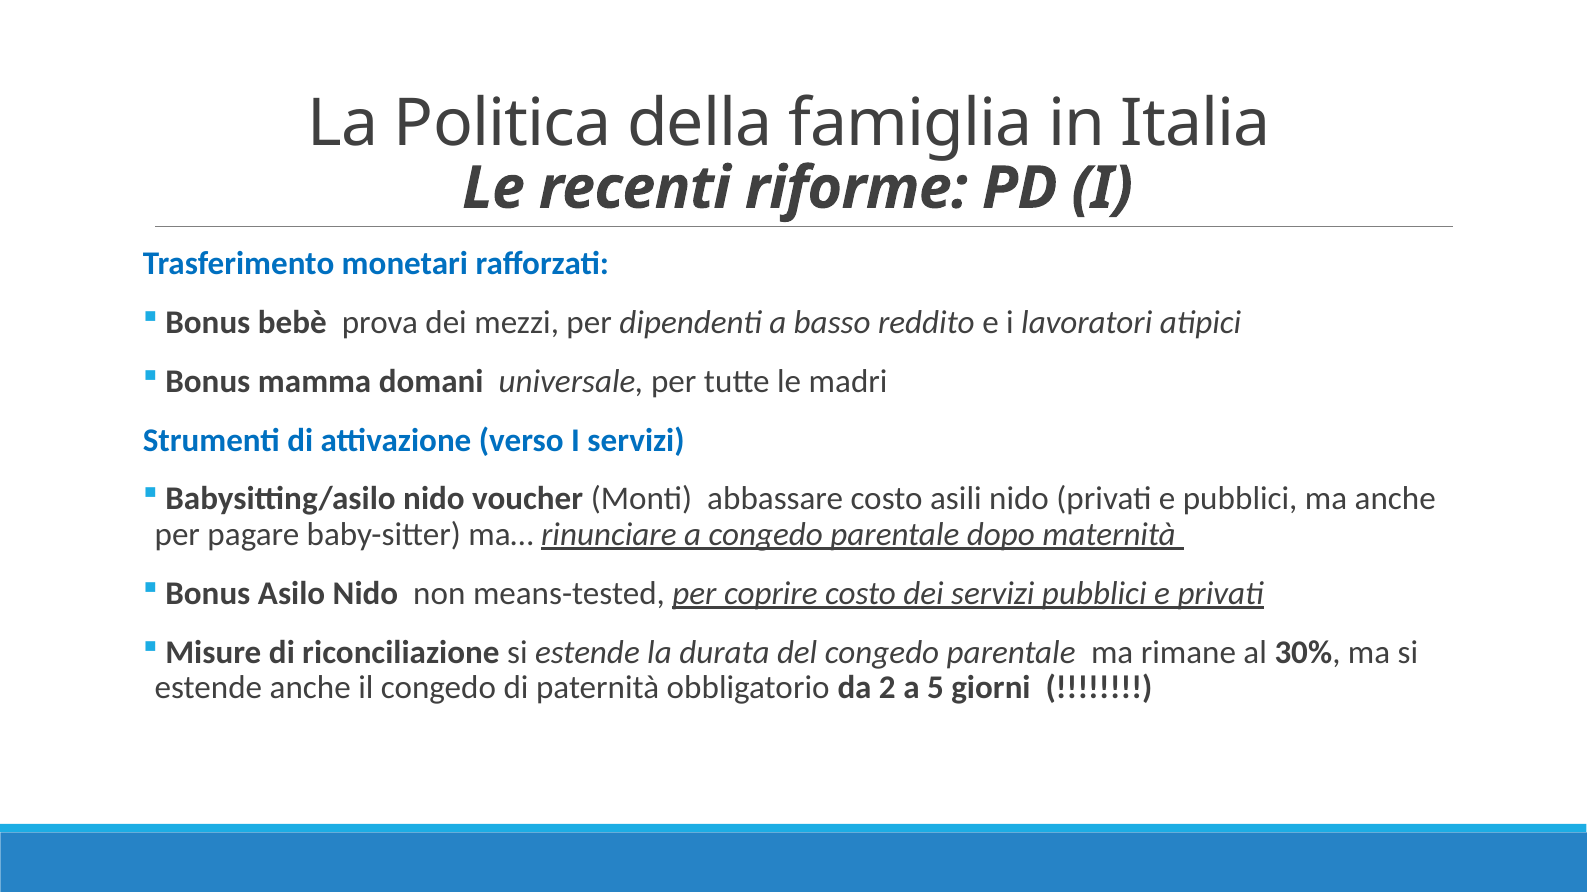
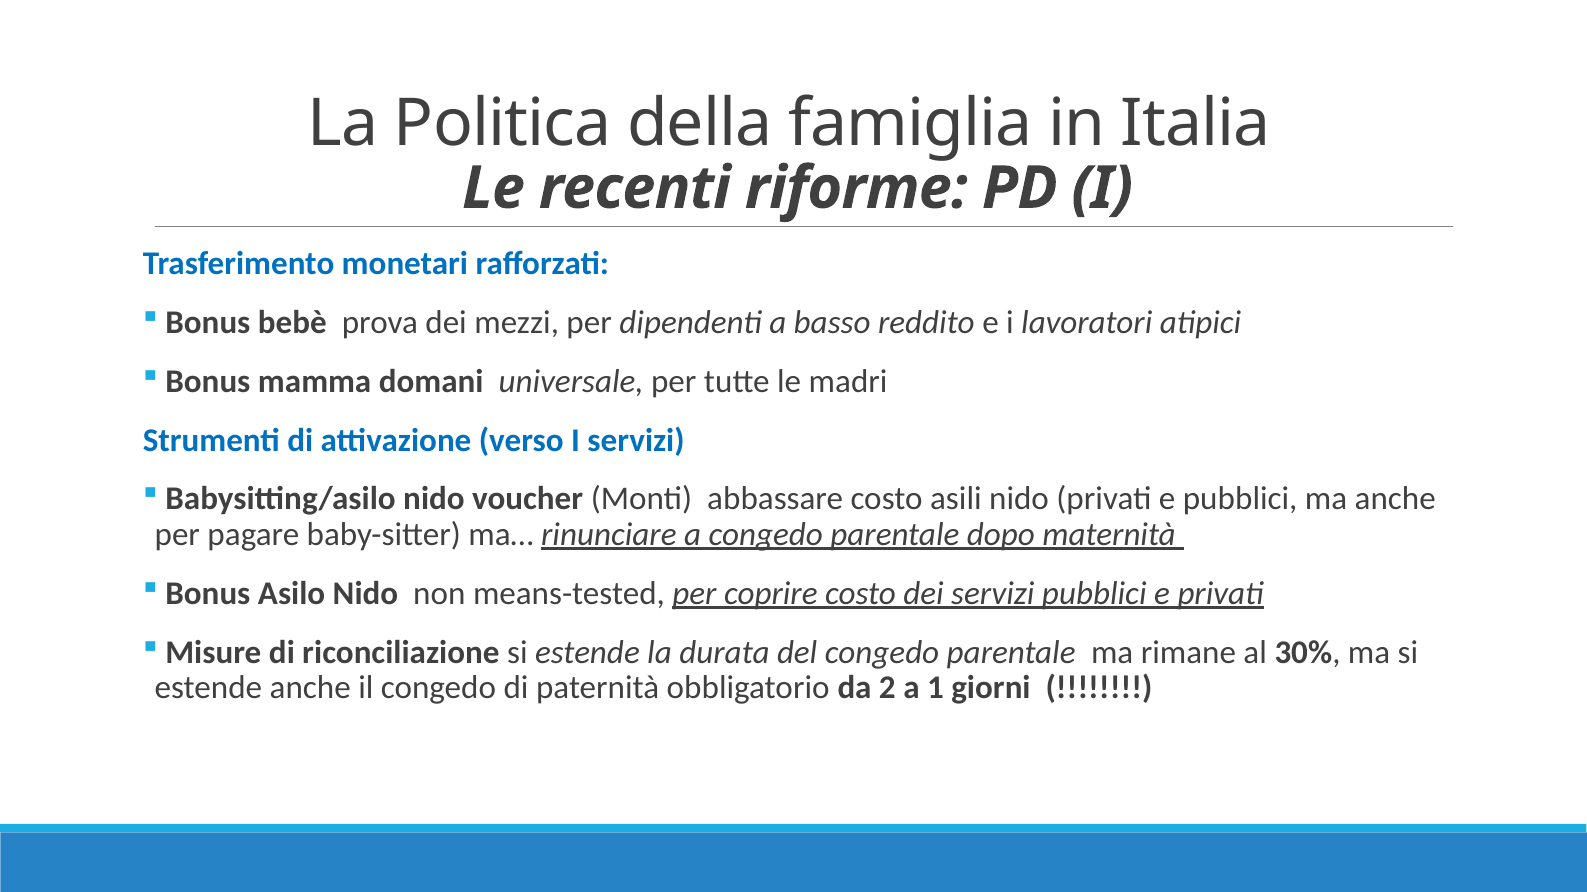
5: 5 -> 1
